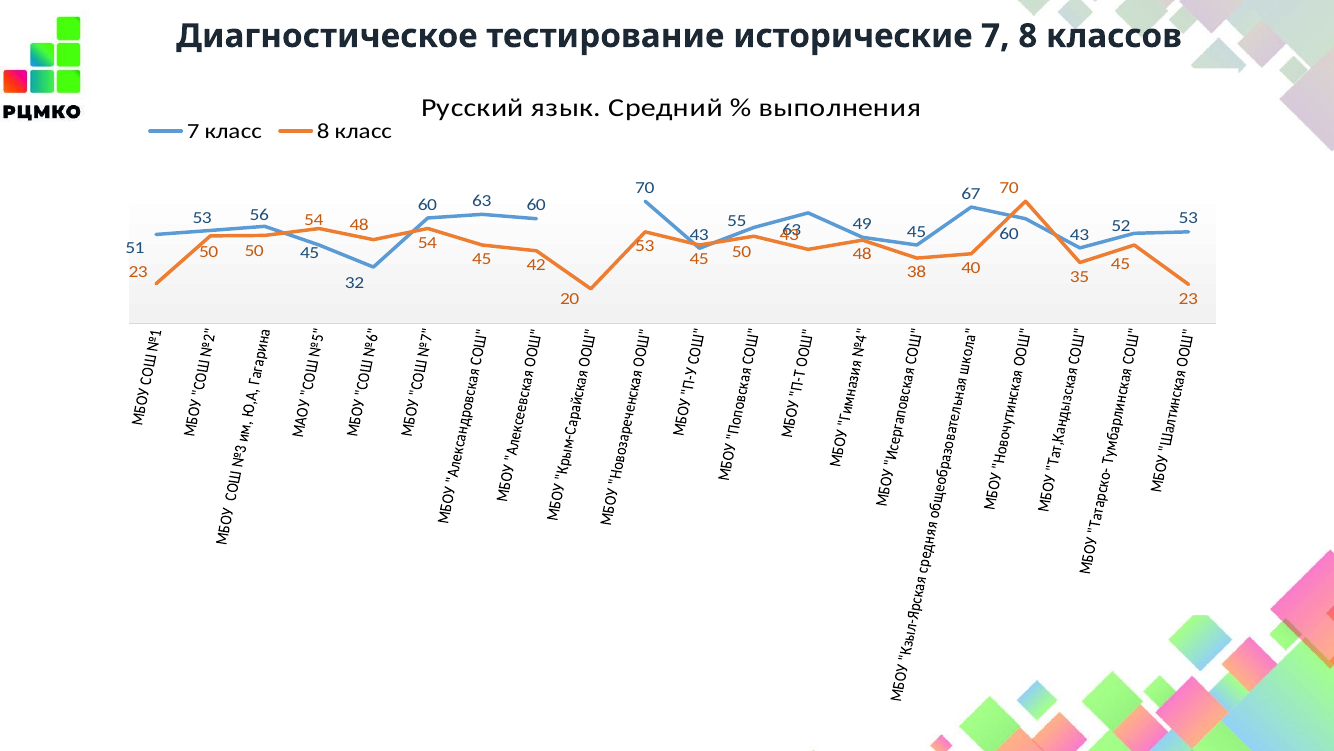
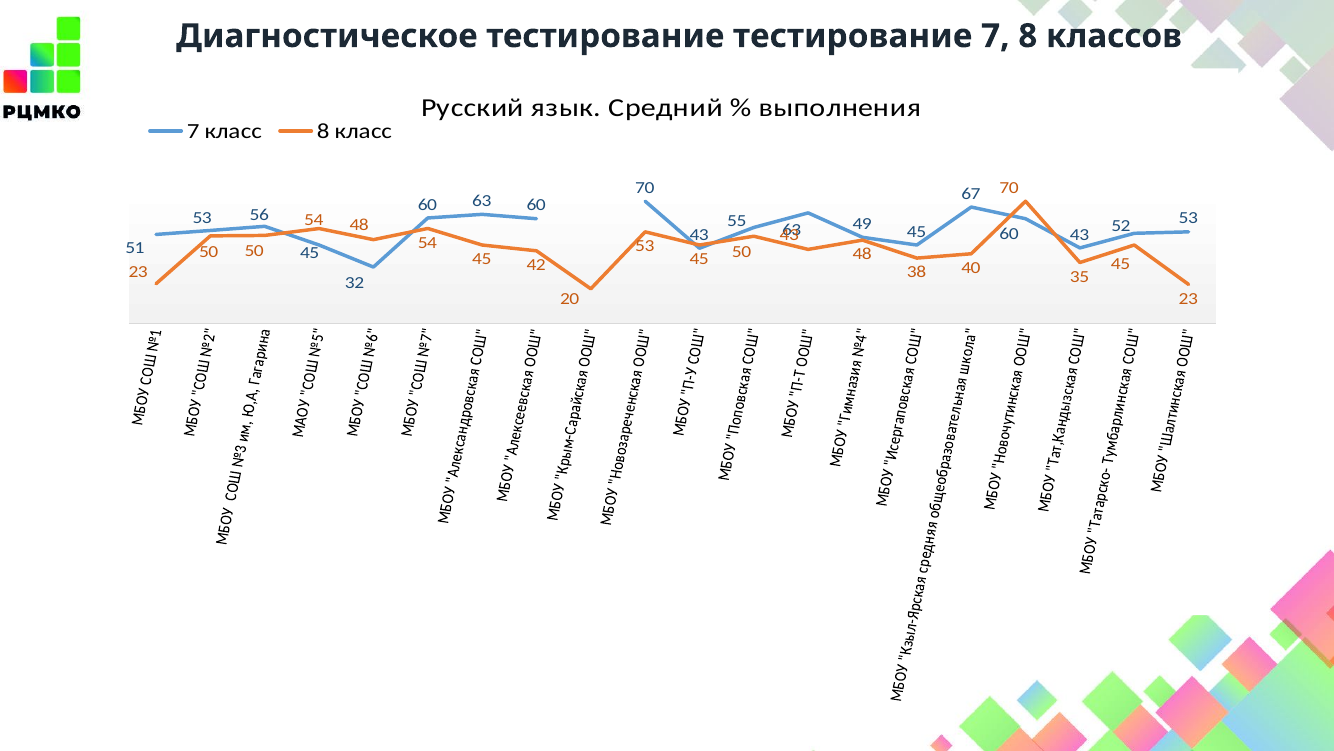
тестирование исторические: исторические -> тестирование
